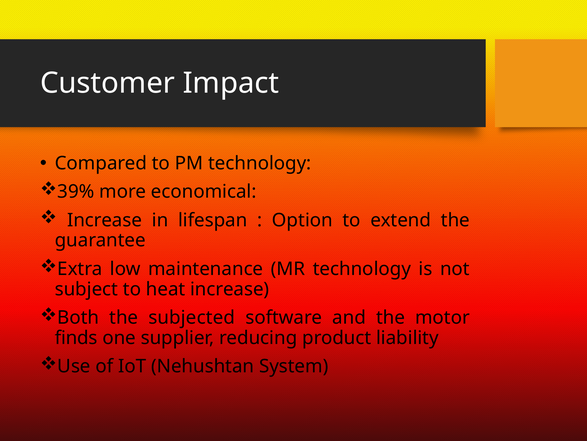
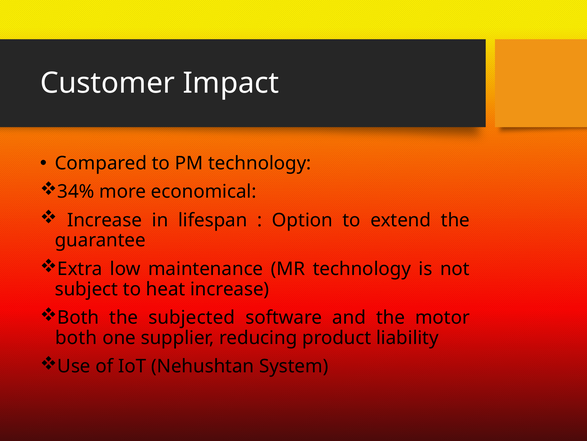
39%: 39% -> 34%
finds at (76, 337): finds -> both
